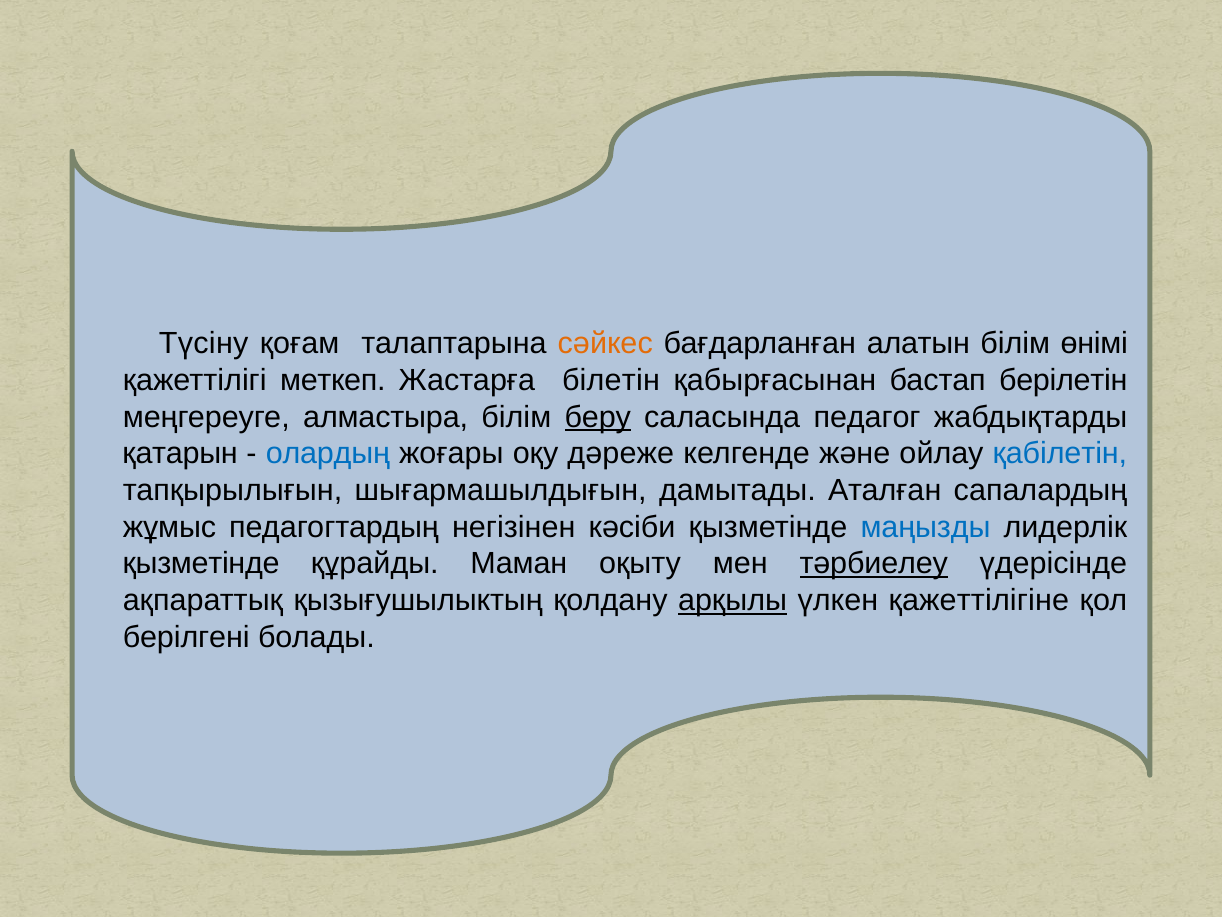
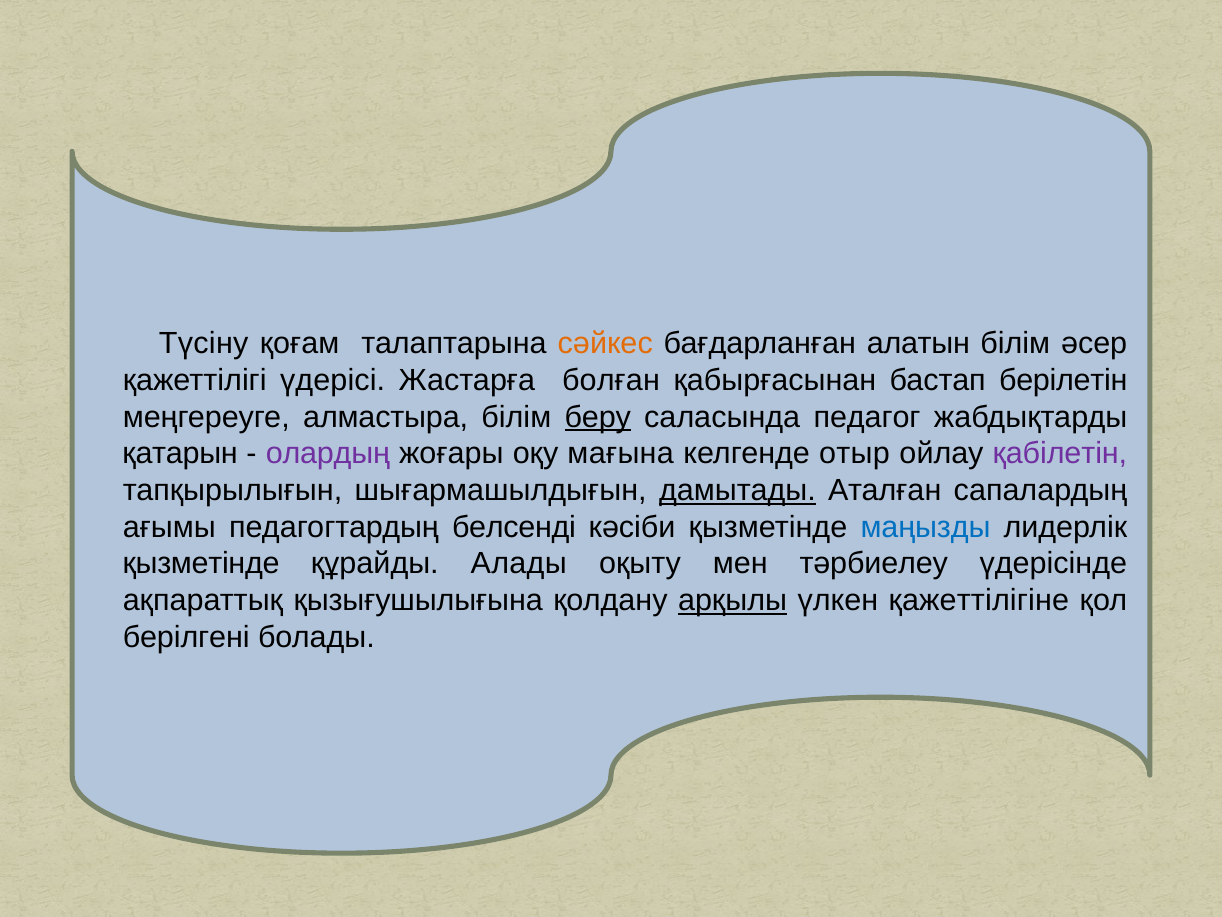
өнімі: өнімі -> әсер
меткеп: меткеп -> үдерісі
білетін: білетін -> болған
олардың colour: blue -> purple
дәреже: дәреже -> мағына
және: және -> отыр
қабілетін colour: blue -> purple
дамытады underline: none -> present
жұмыс: жұмыс -> ағымы
негізінен: негізінен -> белсенді
Маман: Маман -> Алады
тәрбиелеу underline: present -> none
қызығушылыктың: қызығушылыктың -> қызығушылығына
